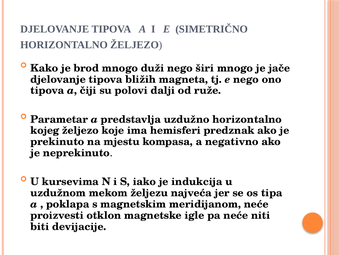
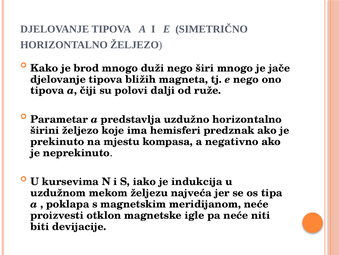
kojeg: kojeg -> širini
